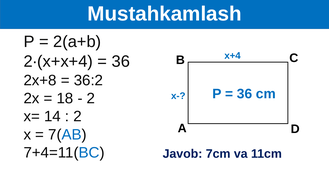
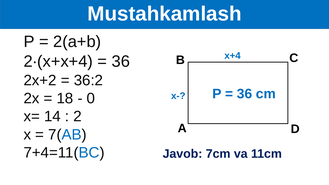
2x+8: 2x+8 -> 2x+2
2 at (91, 98): 2 -> 0
